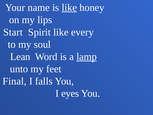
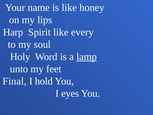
like at (69, 8) underline: present -> none
Start: Start -> Harp
Lean: Lean -> Holy
falls: falls -> hold
